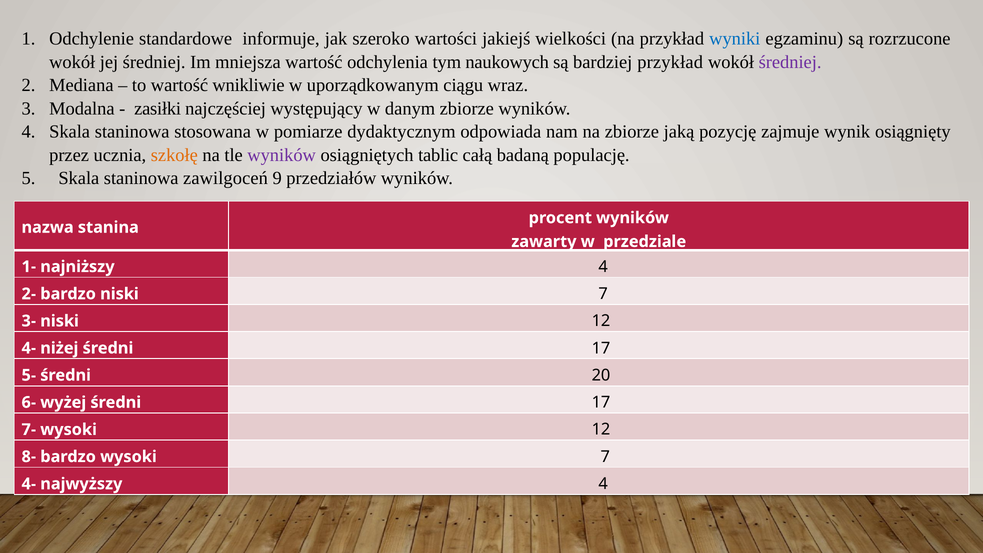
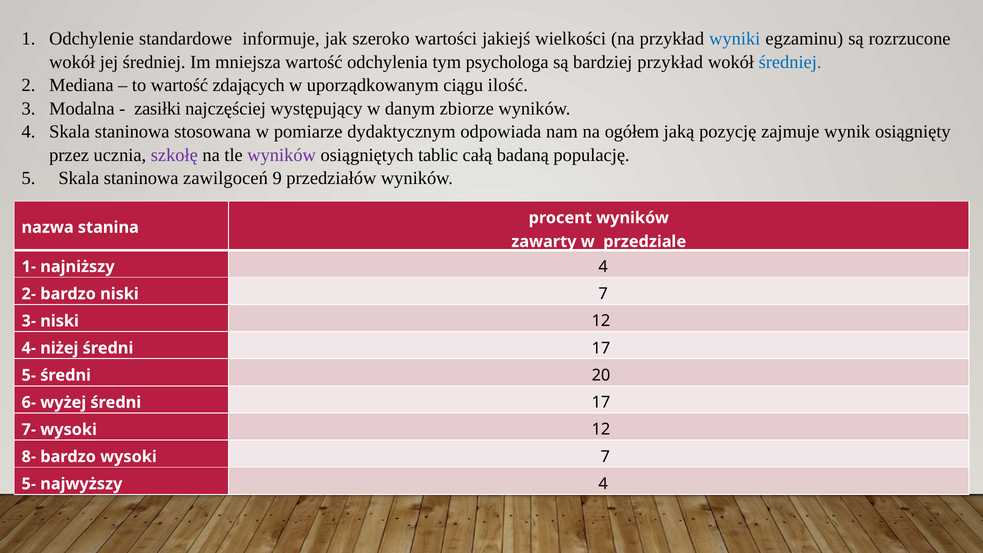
naukowych: naukowych -> psychologa
średniej at (790, 62) colour: purple -> blue
wnikliwie: wnikliwie -> zdających
wraz: wraz -> ilość
na zbiorze: zbiorze -> ogółem
szkołę colour: orange -> purple
4- at (29, 484): 4- -> 5-
